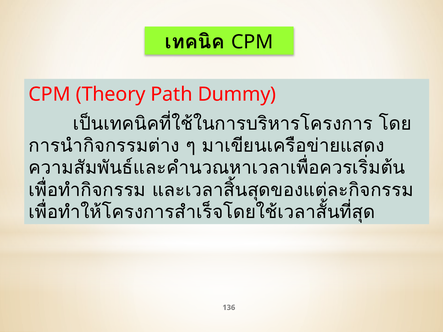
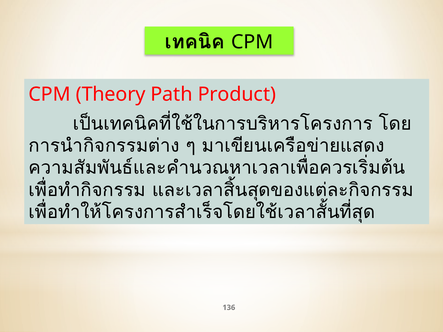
Dummy: Dummy -> Product
